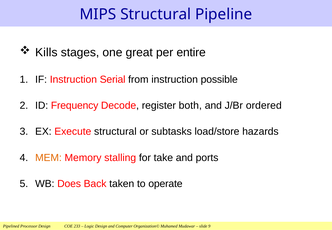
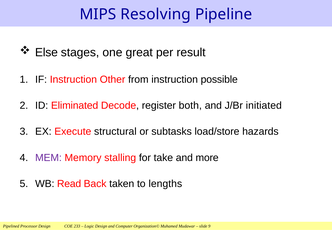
MIPS Structural: Structural -> Resolving
Kills: Kills -> Else
entire: entire -> result
Serial: Serial -> Other
Frequency: Frequency -> Eliminated
ordered: ordered -> initiated
MEM colour: orange -> purple
ports: ports -> more
Does: Does -> Read
operate: operate -> lengths
